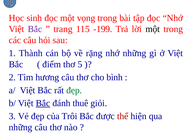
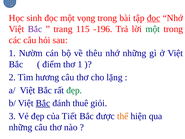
đọc at (154, 18) underline: none -> present
-199: -199 -> -196
một at (153, 29) colour: black -> green
Thành: Thành -> Nườm
rặng: rặng -> thêu
thơ 5: 5 -> 1
bình: bình -> lặng
Trôi: Trôi -> Tiết
thể colour: red -> orange
